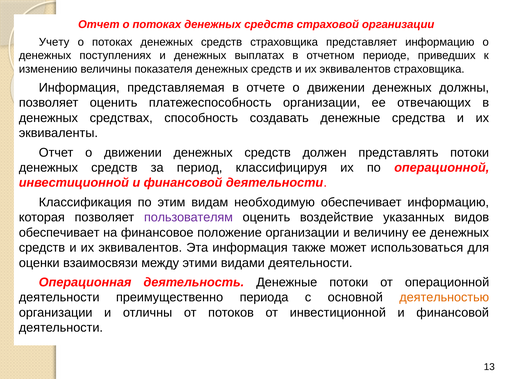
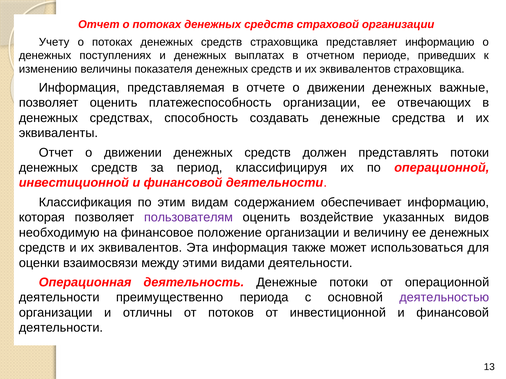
должны: должны -> важные
необходимую: необходимую -> содержанием
обеспечивает at (59, 233): обеспечивает -> необходимую
деятельностью colour: orange -> purple
